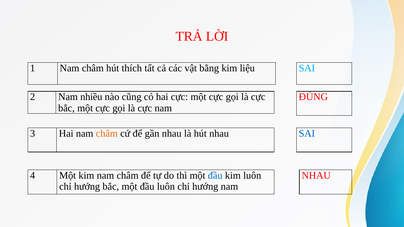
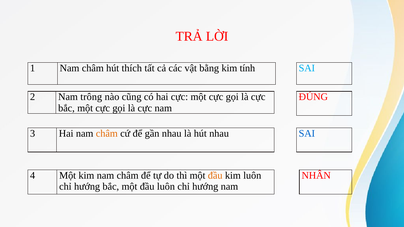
liệu: liệu -> tính
nhiều: nhiều -> trông
đầu at (215, 176) colour: blue -> orange
NHAU at (316, 176): NHAU -> NHÂN
